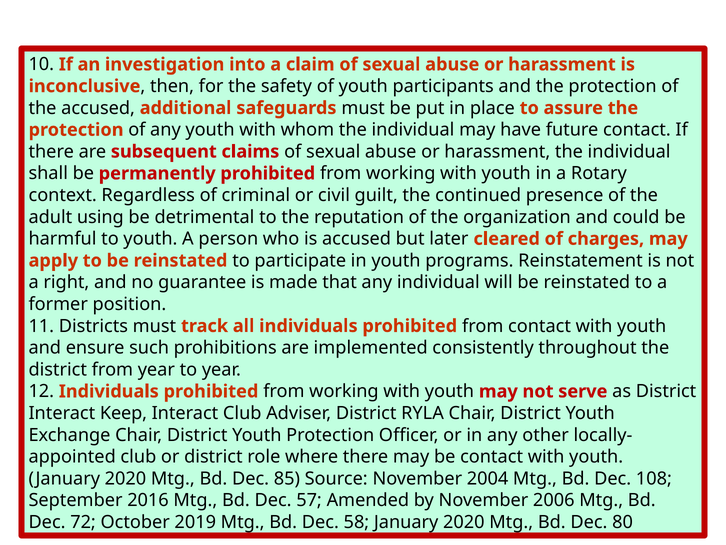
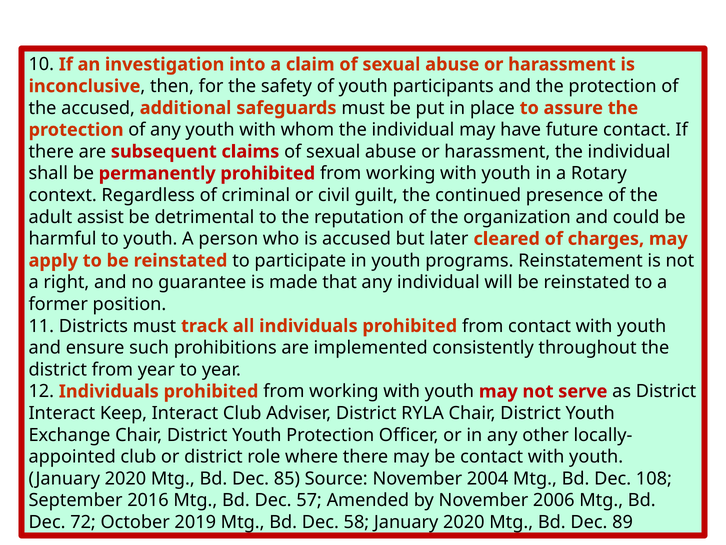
using: using -> assist
80: 80 -> 89
